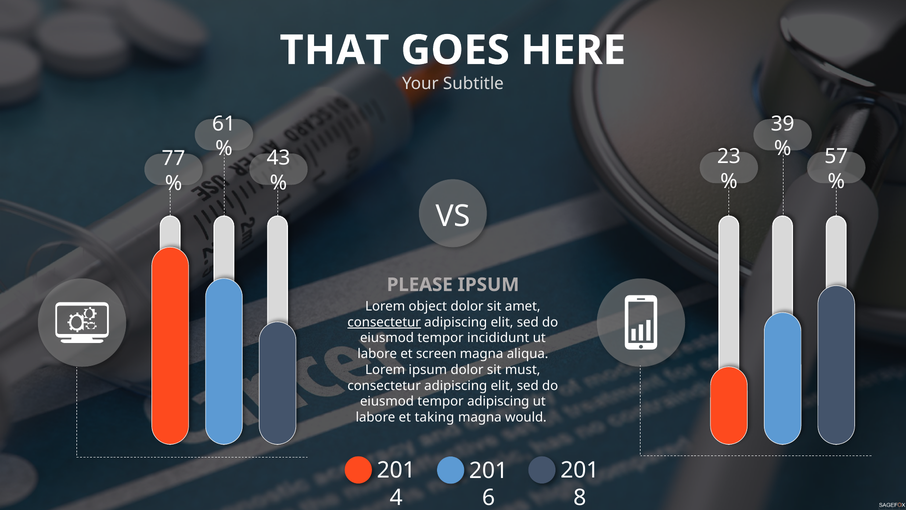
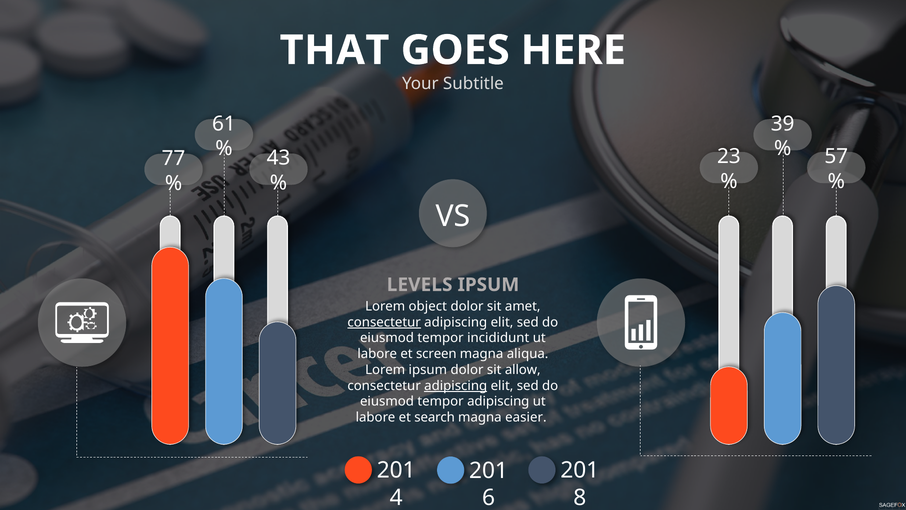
PLEASE: PLEASE -> LEVELS
must: must -> allow
adipiscing at (456, 385) underline: none -> present
taking: taking -> search
would: would -> easier
